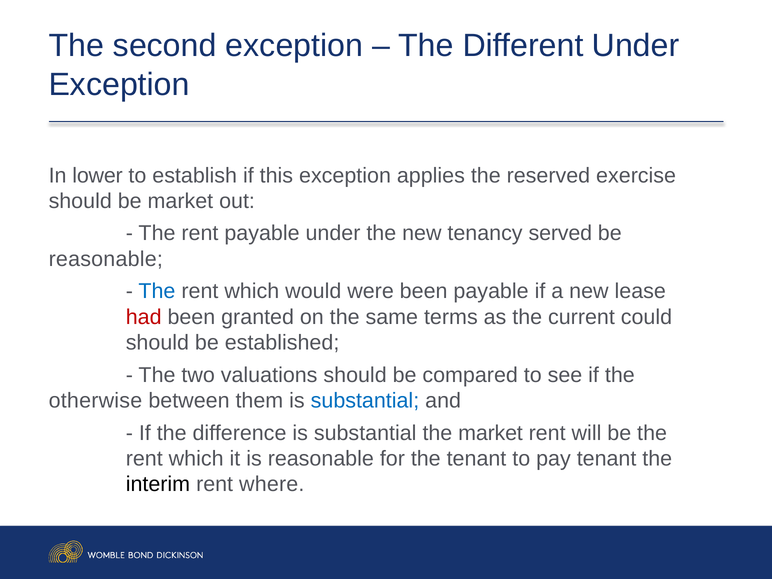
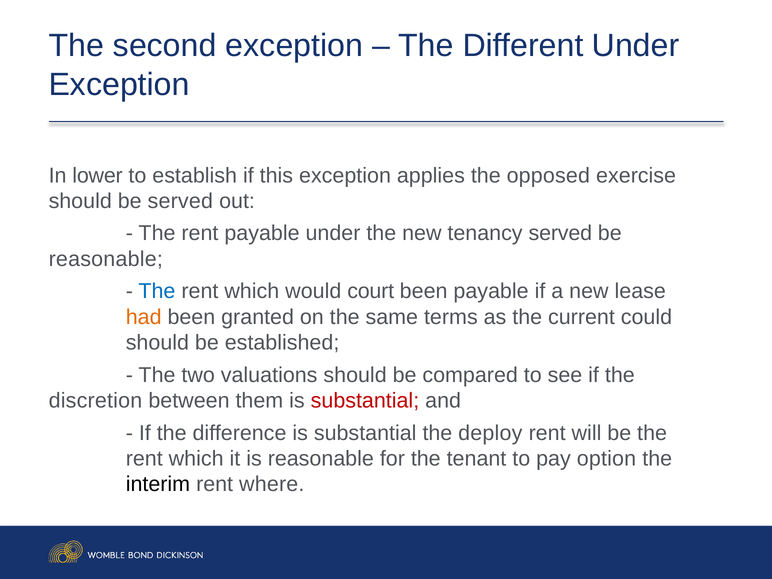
reserved: reserved -> opposed
be market: market -> served
were: were -> court
had colour: red -> orange
otherwise: otherwise -> discretion
substantial at (365, 401) colour: blue -> red
the market: market -> deploy
pay tenant: tenant -> option
